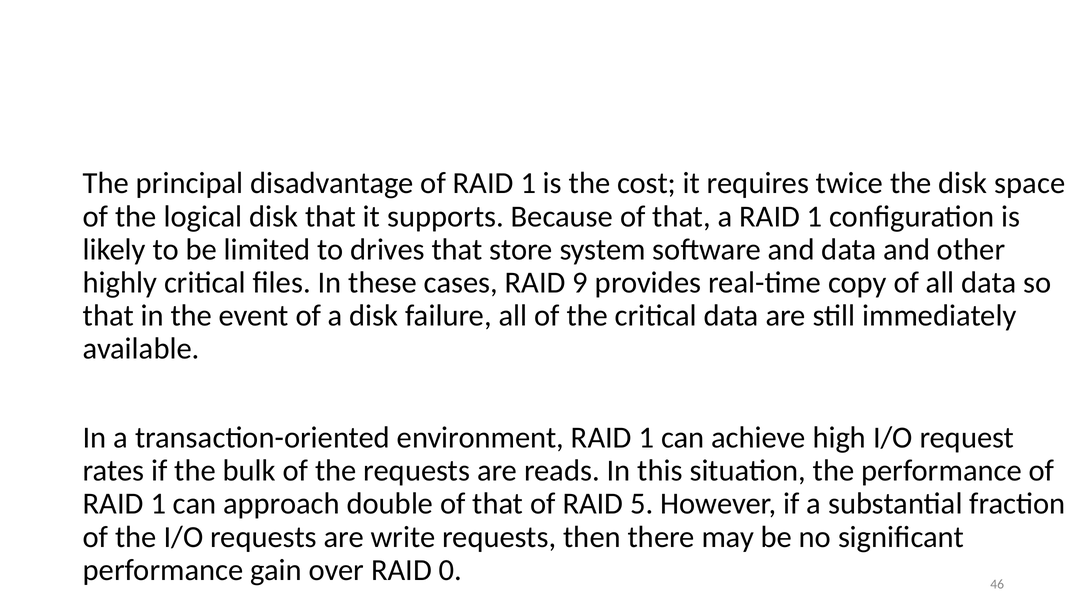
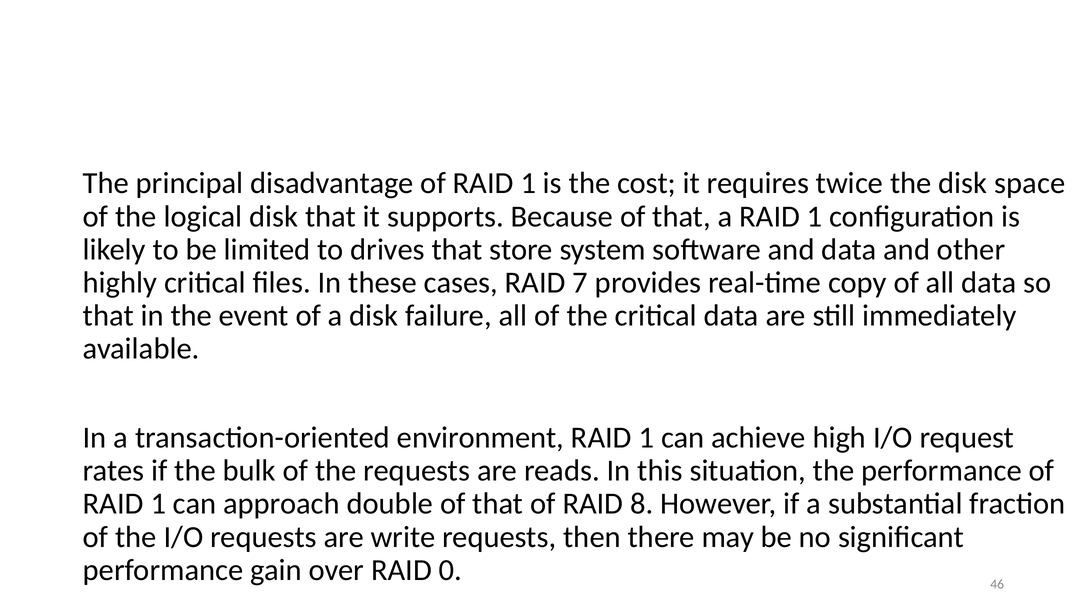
9: 9 -> 7
5: 5 -> 8
